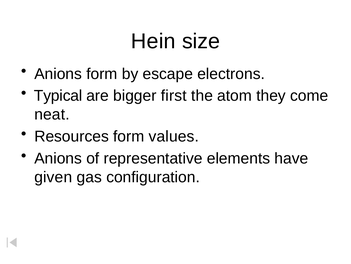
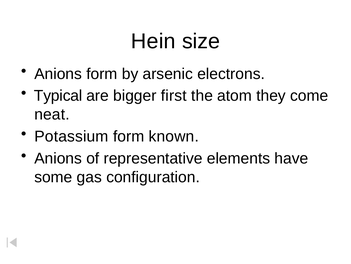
escape: escape -> arsenic
Resources: Resources -> Potassium
values: values -> known
given: given -> some
